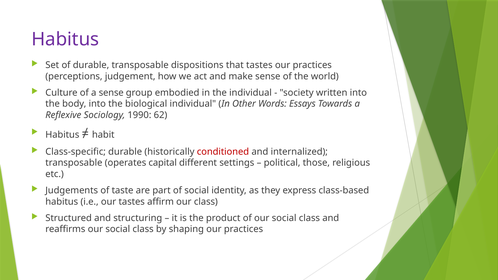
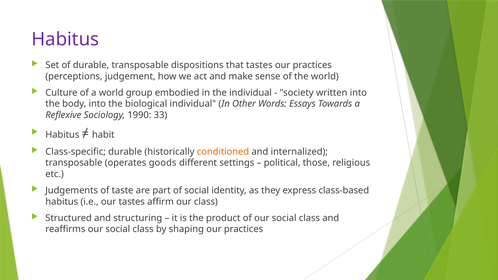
a sense: sense -> world
62: 62 -> 33
conditioned colour: red -> orange
capital: capital -> goods
